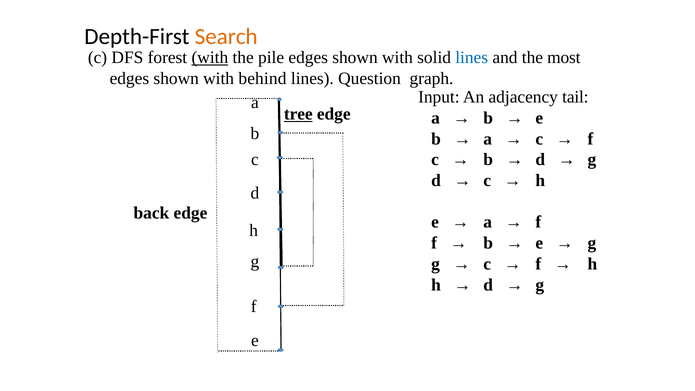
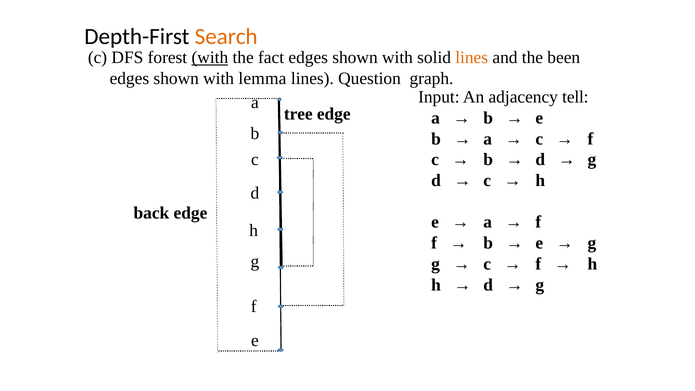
pile: pile -> fact
lines at (472, 58) colour: blue -> orange
most: most -> been
behind: behind -> lemma
tail: tail -> tell
tree underline: present -> none
